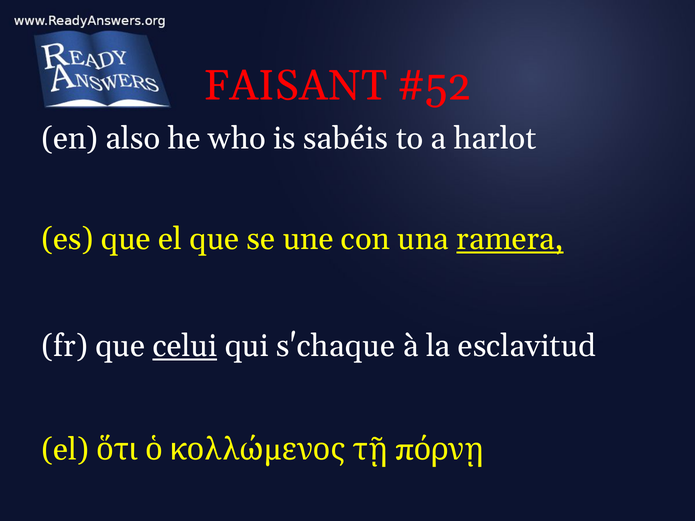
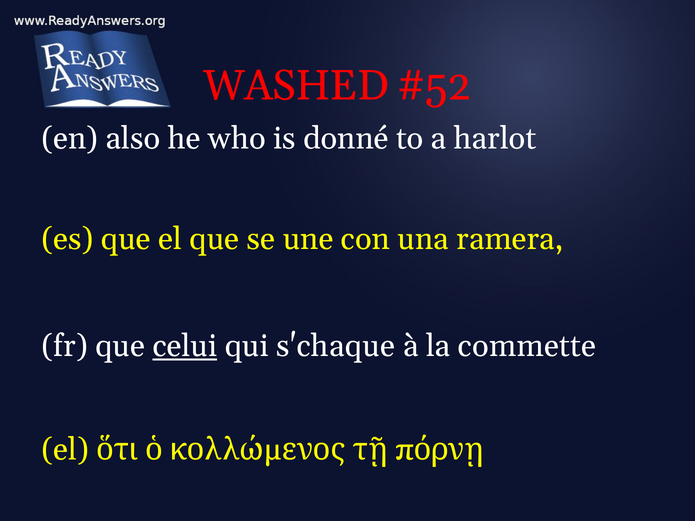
FAISANT: FAISANT -> WASHED
sabéis: sabéis -> donné
ramera underline: present -> none
esclavitud: esclavitud -> commette
